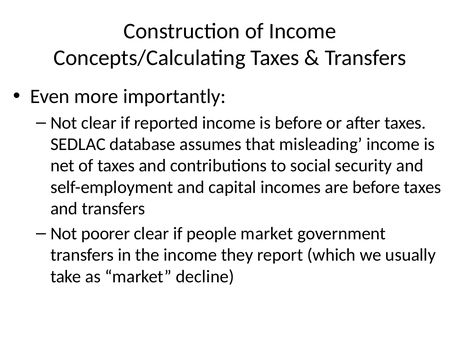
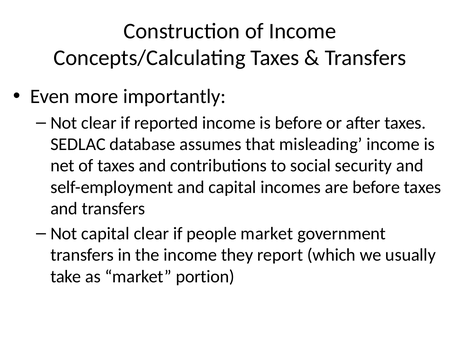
Not poorer: poorer -> capital
decline: decline -> portion
